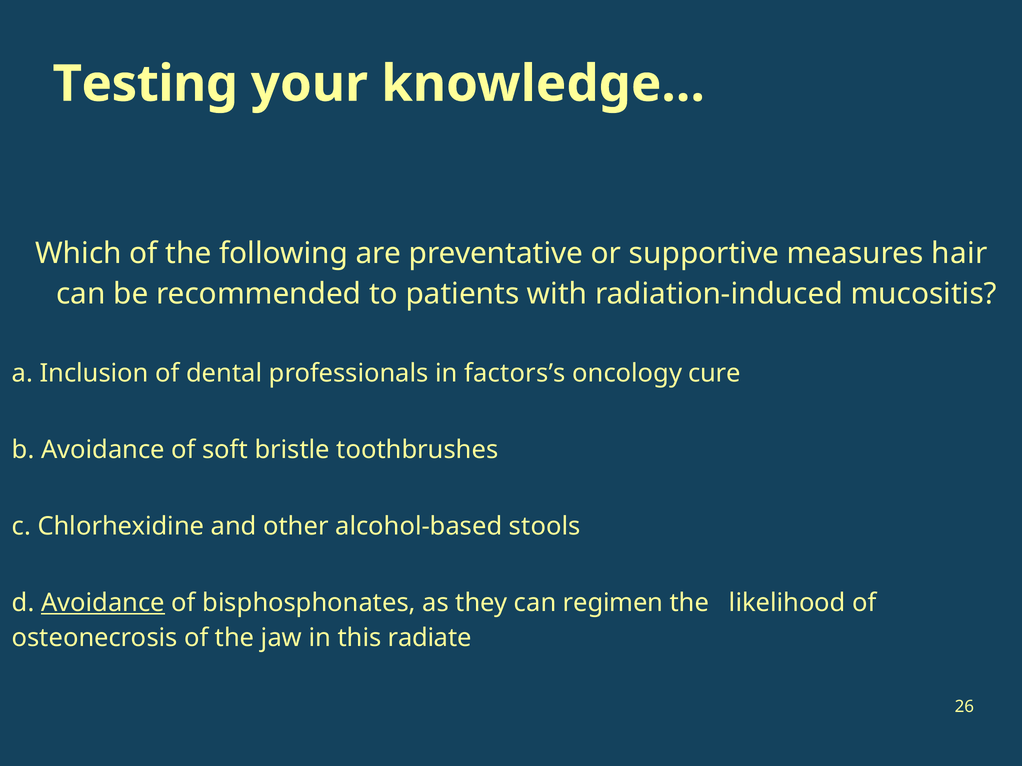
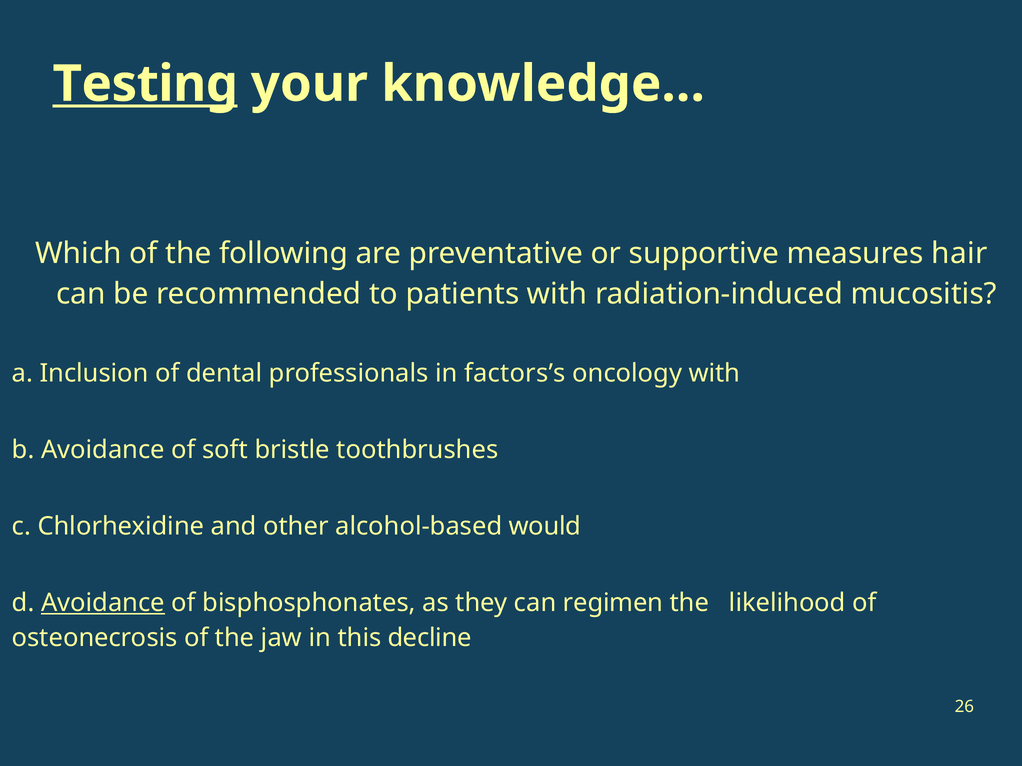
Testing underline: none -> present
oncology cure: cure -> with
stools: stools -> would
radiate: radiate -> decline
